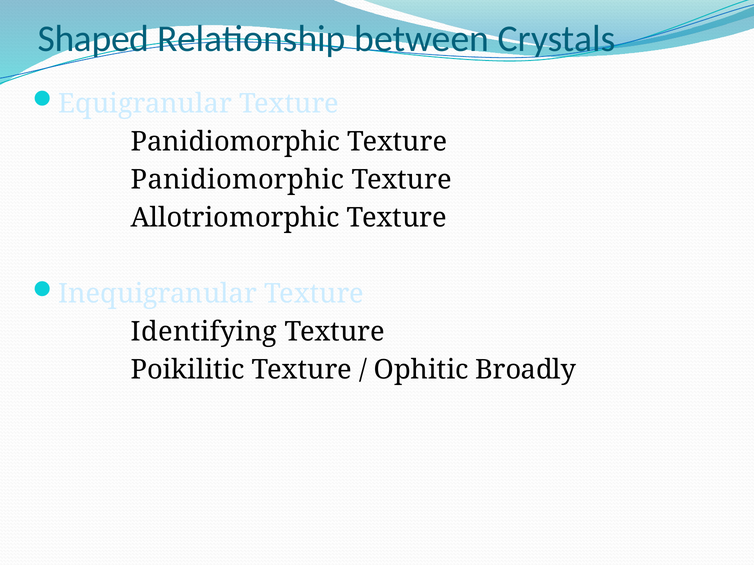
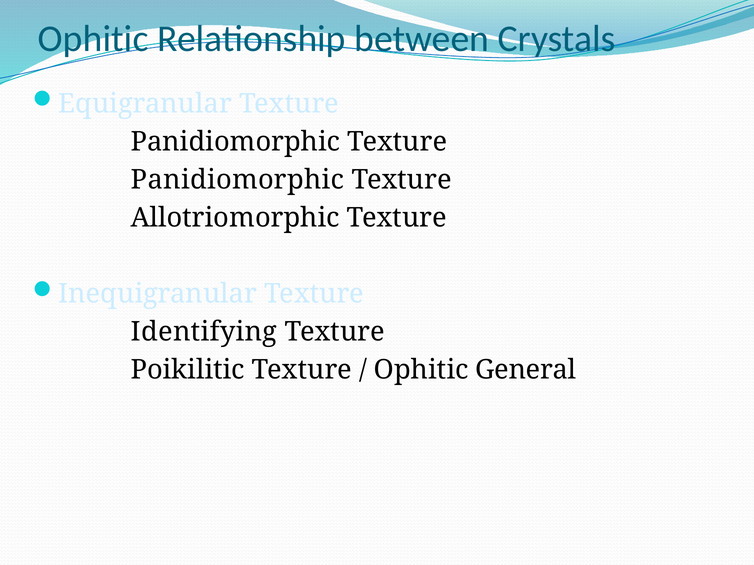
Shaped at (93, 39): Shaped -> Ophitic
Broadly: Broadly -> General
